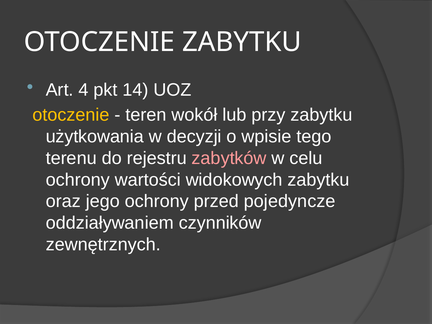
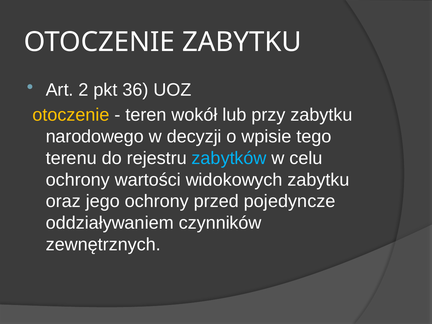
4: 4 -> 2
14: 14 -> 36
użytkowania: użytkowania -> narodowego
zabytków colour: pink -> light blue
